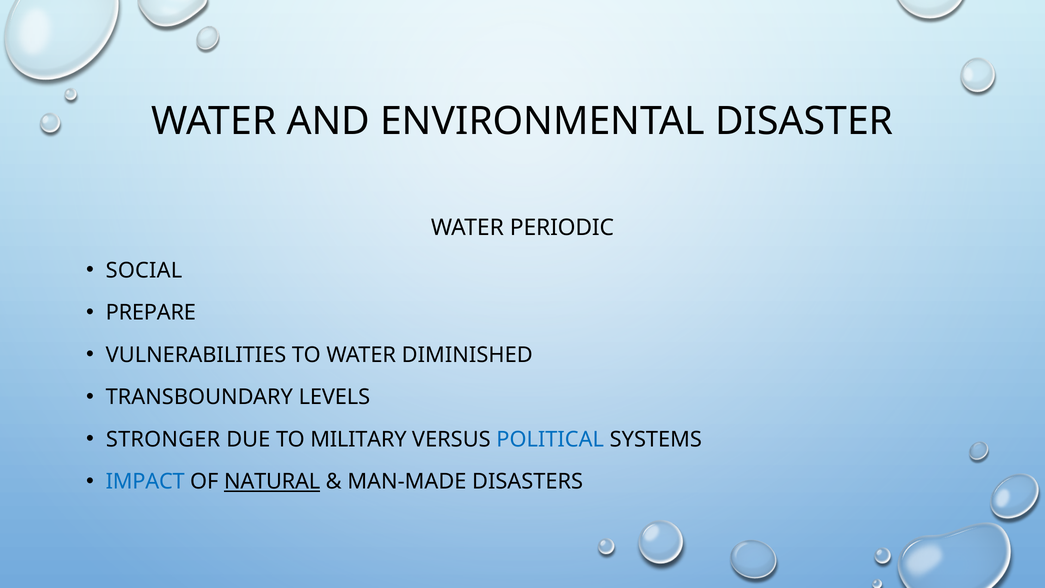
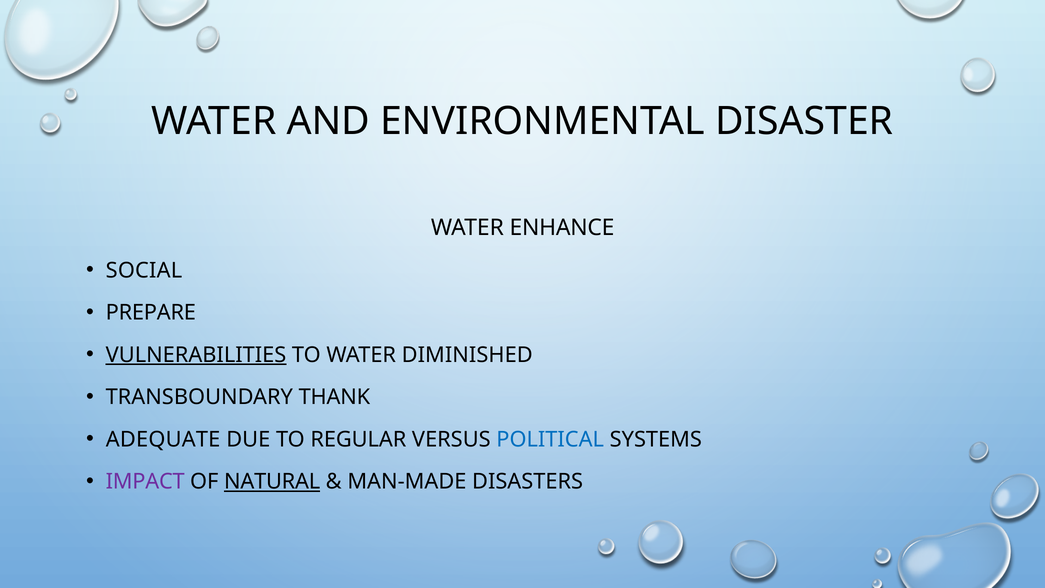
PERIODIC: PERIODIC -> ENHANCE
VULNERABILITIES underline: none -> present
LEVELS: LEVELS -> THANK
STRONGER: STRONGER -> ADEQUATE
MILITARY: MILITARY -> REGULAR
IMPACT colour: blue -> purple
